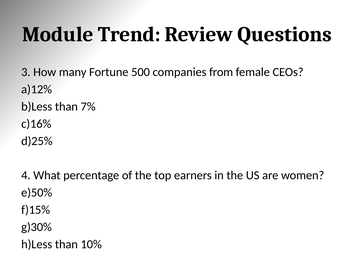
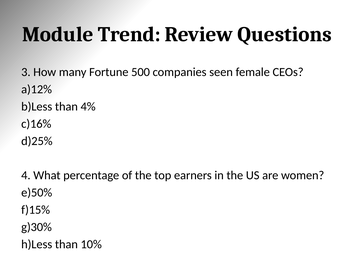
from: from -> seen
7%: 7% -> 4%
